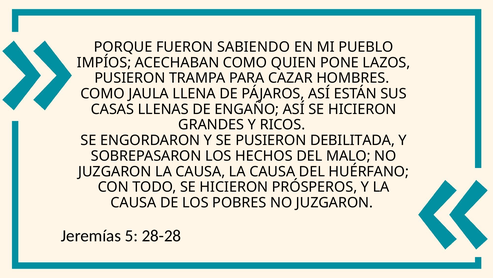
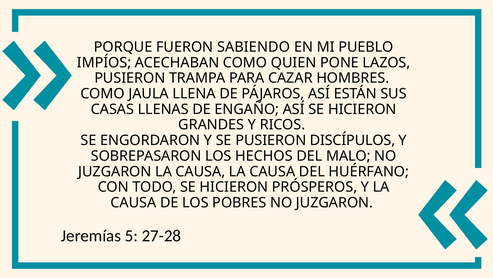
DEBILITADA: DEBILITADA -> DISCÍPULOS
28-28: 28-28 -> 27-28
